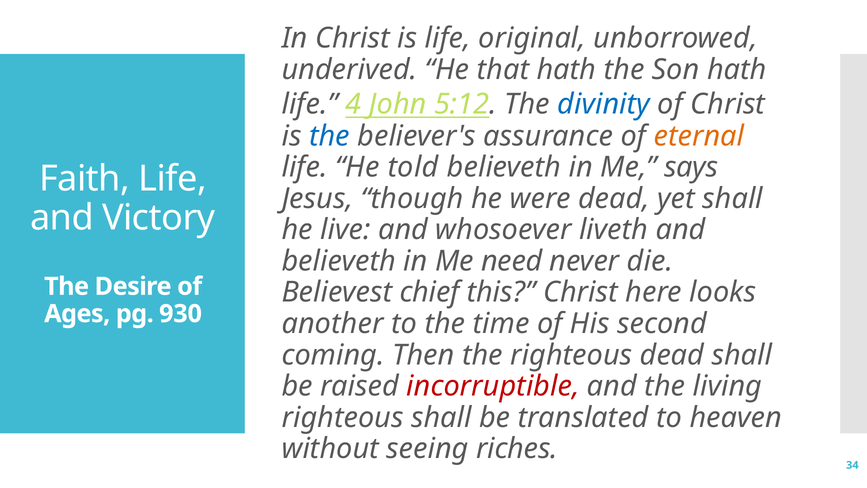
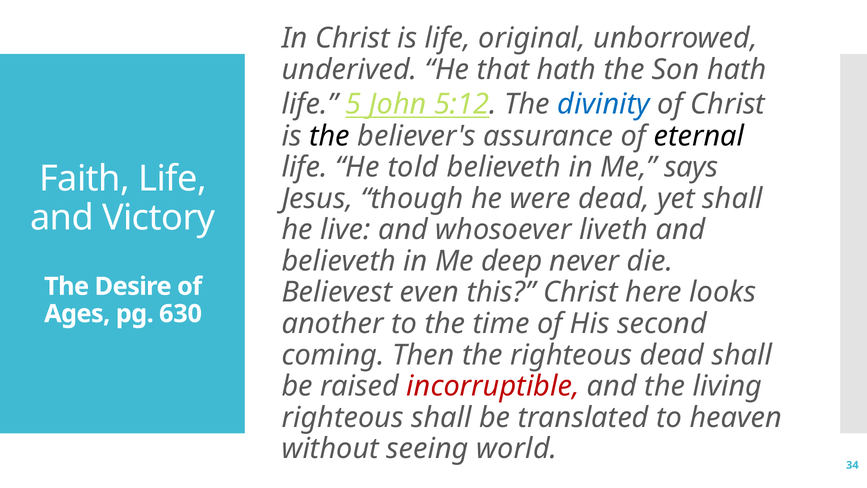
4: 4 -> 5
the at (329, 136) colour: blue -> black
eternal colour: orange -> black
need: need -> deep
chief: chief -> even
930: 930 -> 630
riches: riches -> world
